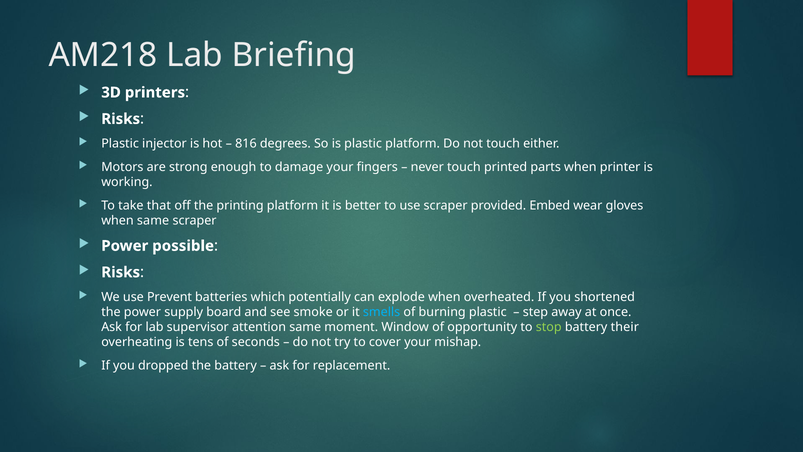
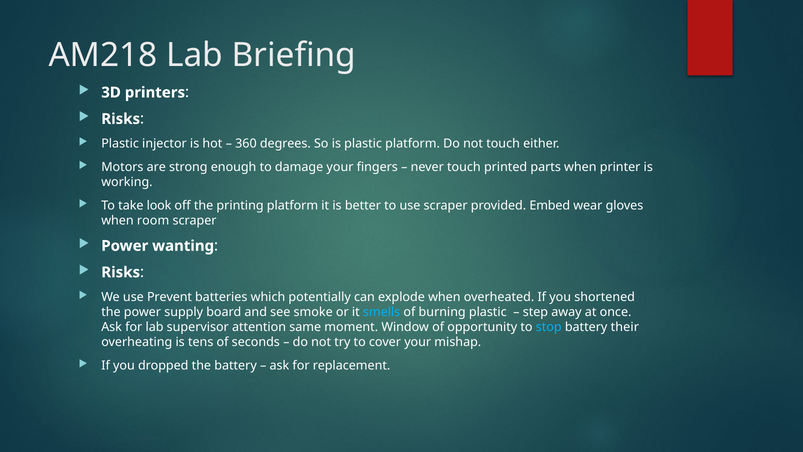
816: 816 -> 360
that: that -> look
when same: same -> room
possible: possible -> wanting
stop colour: light green -> light blue
